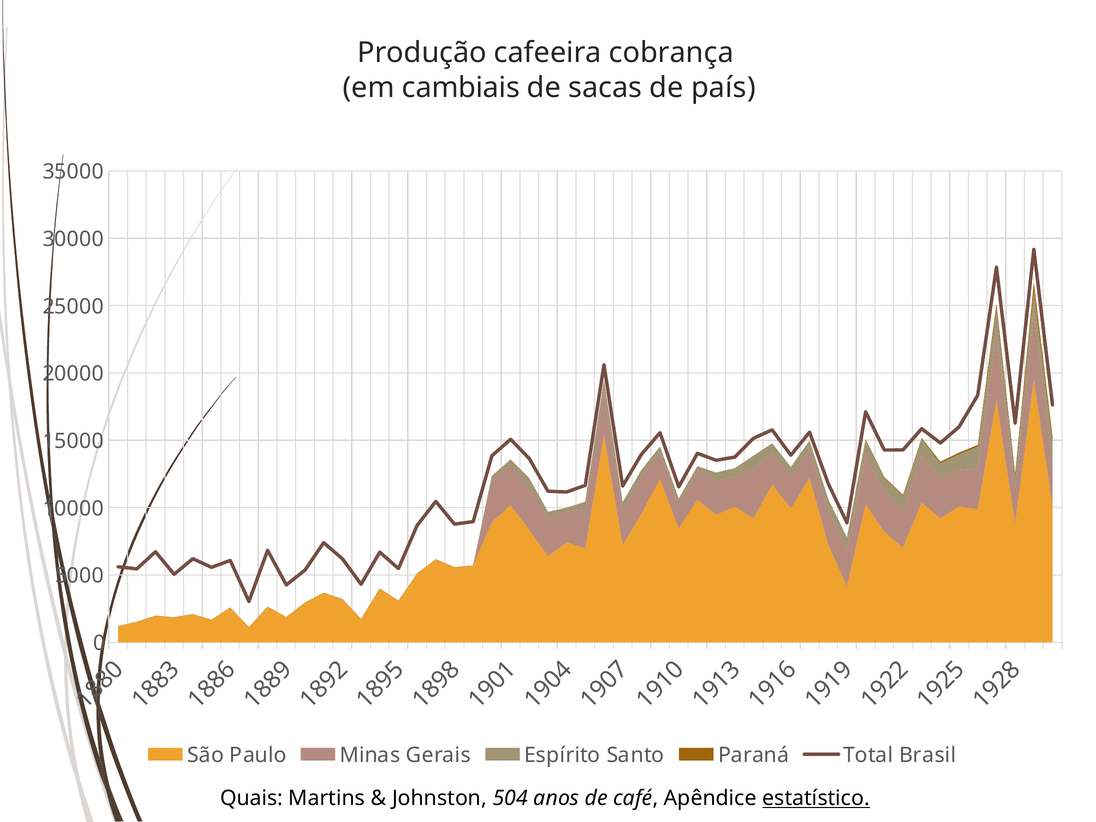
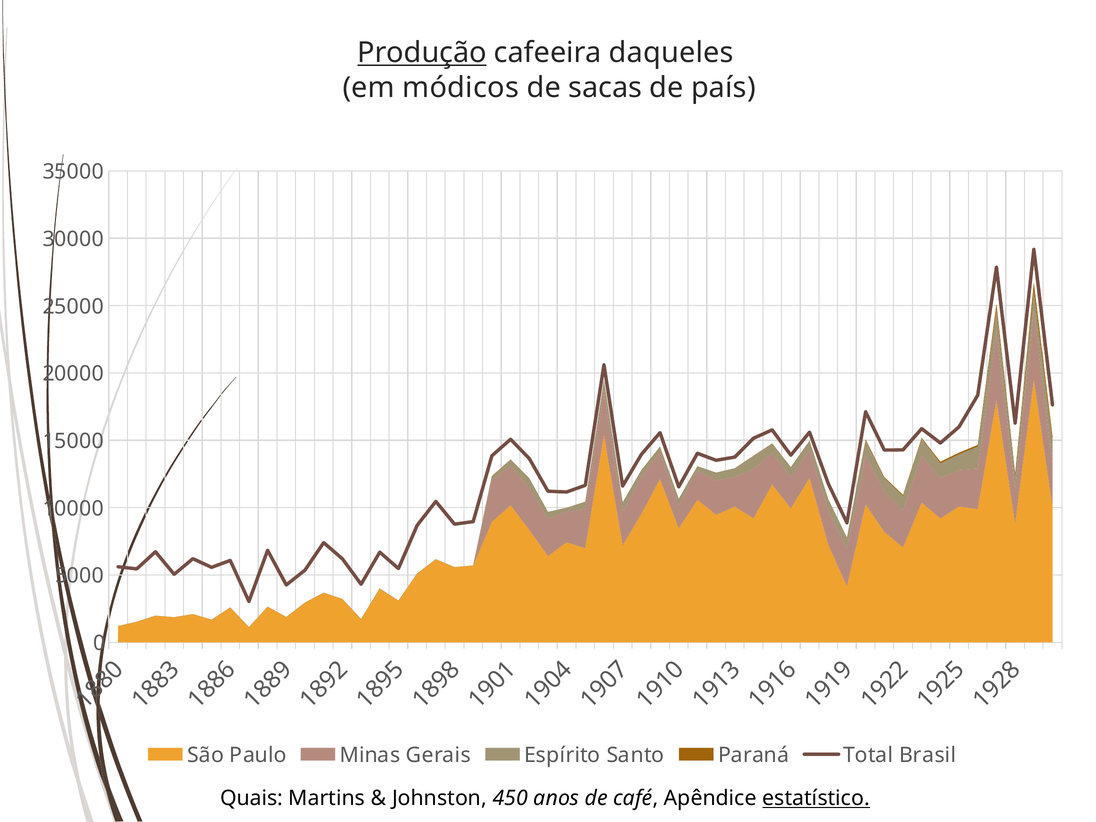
Produção underline: none -> present
cobrança: cobrança -> daqueles
cambiais: cambiais -> módicos
504: 504 -> 450
